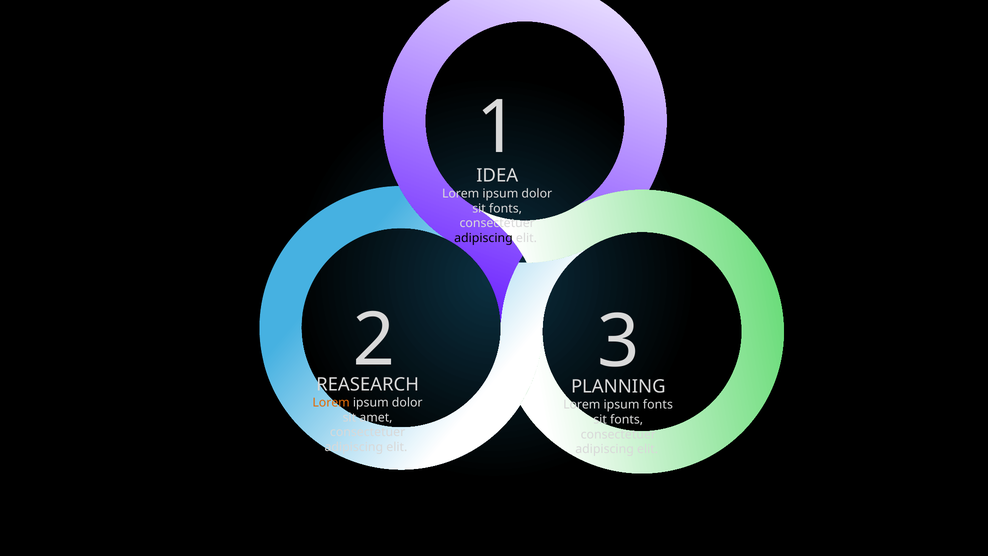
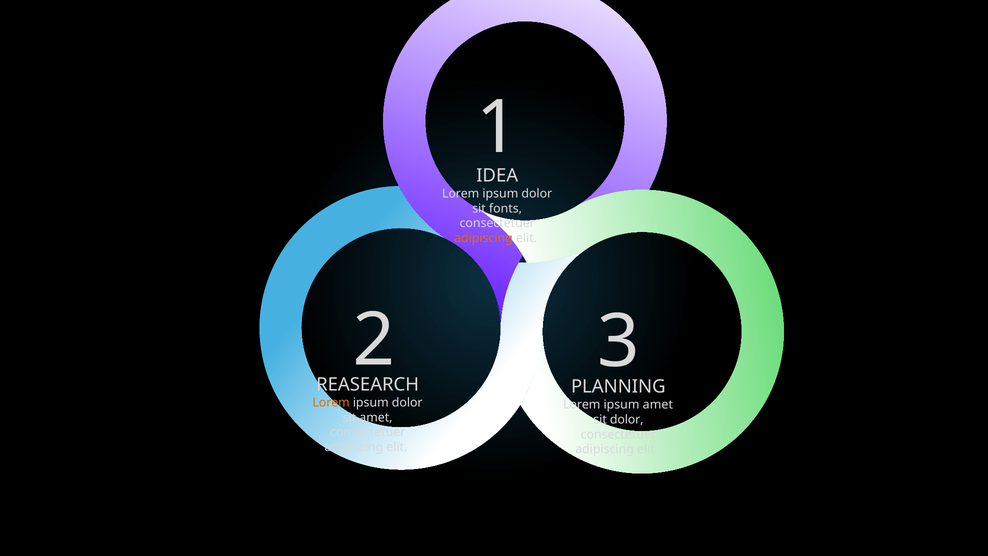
adipiscing at (483, 238) colour: black -> orange
ipsum fonts: fonts -> amet
fonts at (627, 419): fonts -> dolor
